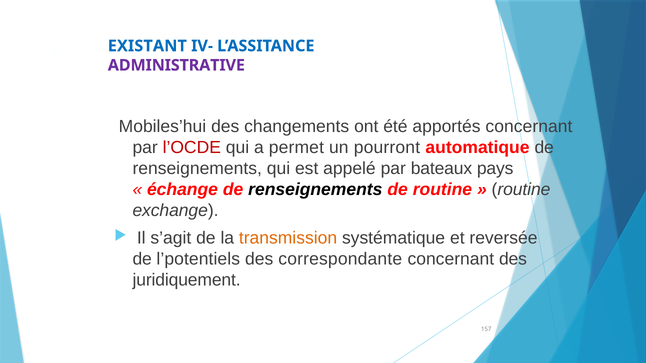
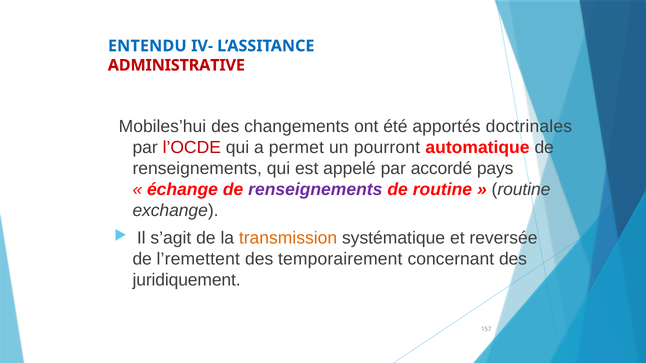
EXISTANT: EXISTANT -> ENTENDU
ADMINISTRATIVE colour: purple -> red
apportés concernant: concernant -> doctrinales
bateaux: bateaux -> accordé
renseignements at (315, 190) colour: black -> purple
l’potentiels: l’potentiels -> l’remettent
correspondante: correspondante -> temporairement
